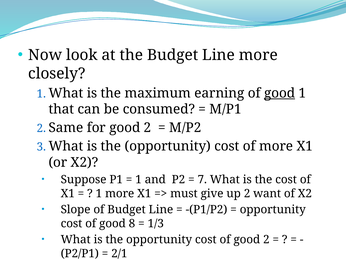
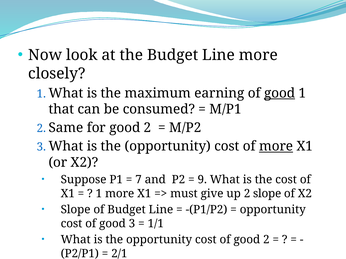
more at (276, 147) underline: none -> present
1 at (139, 180): 1 -> 7
7: 7 -> 9
2 want: want -> slope
good 8: 8 -> 3
1/3: 1/3 -> 1/1
